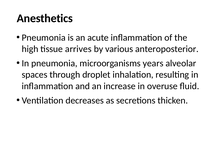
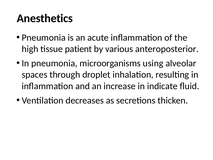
arrives: arrives -> patient
years: years -> using
overuse: overuse -> indicate
